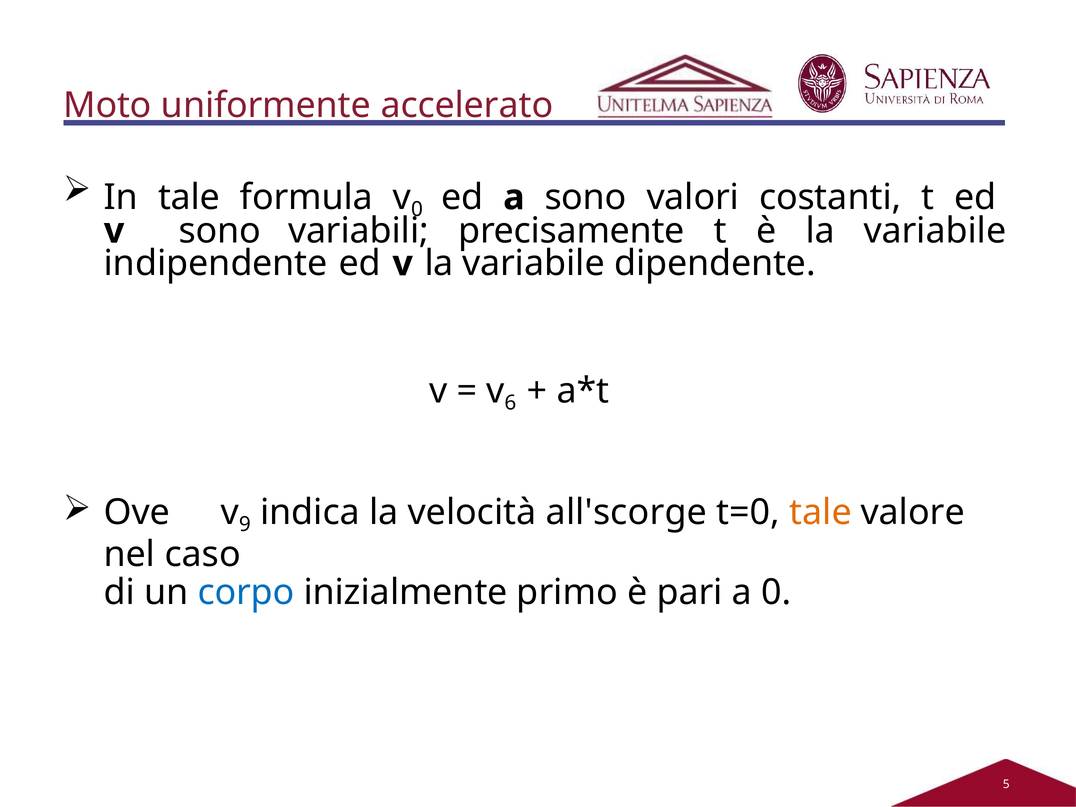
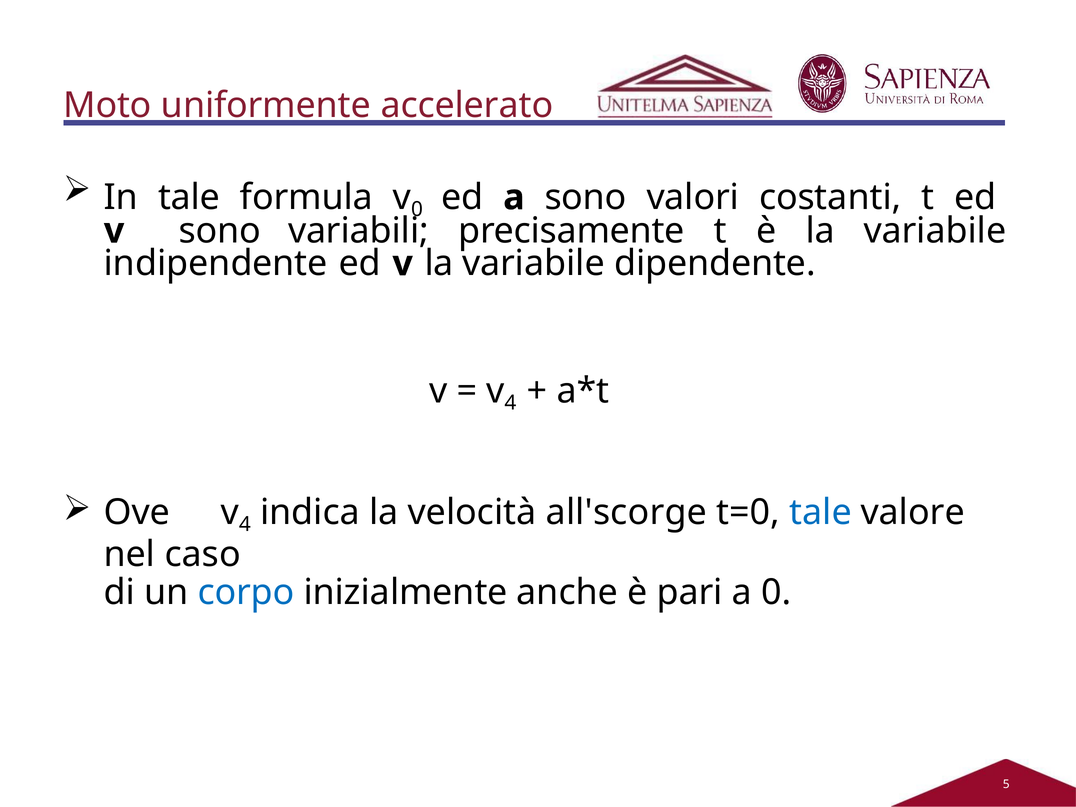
6 at (510, 403): 6 -> 4
Ove v 9: 9 -> 4
tale at (821, 512) colour: orange -> blue
primo: primo -> anche
